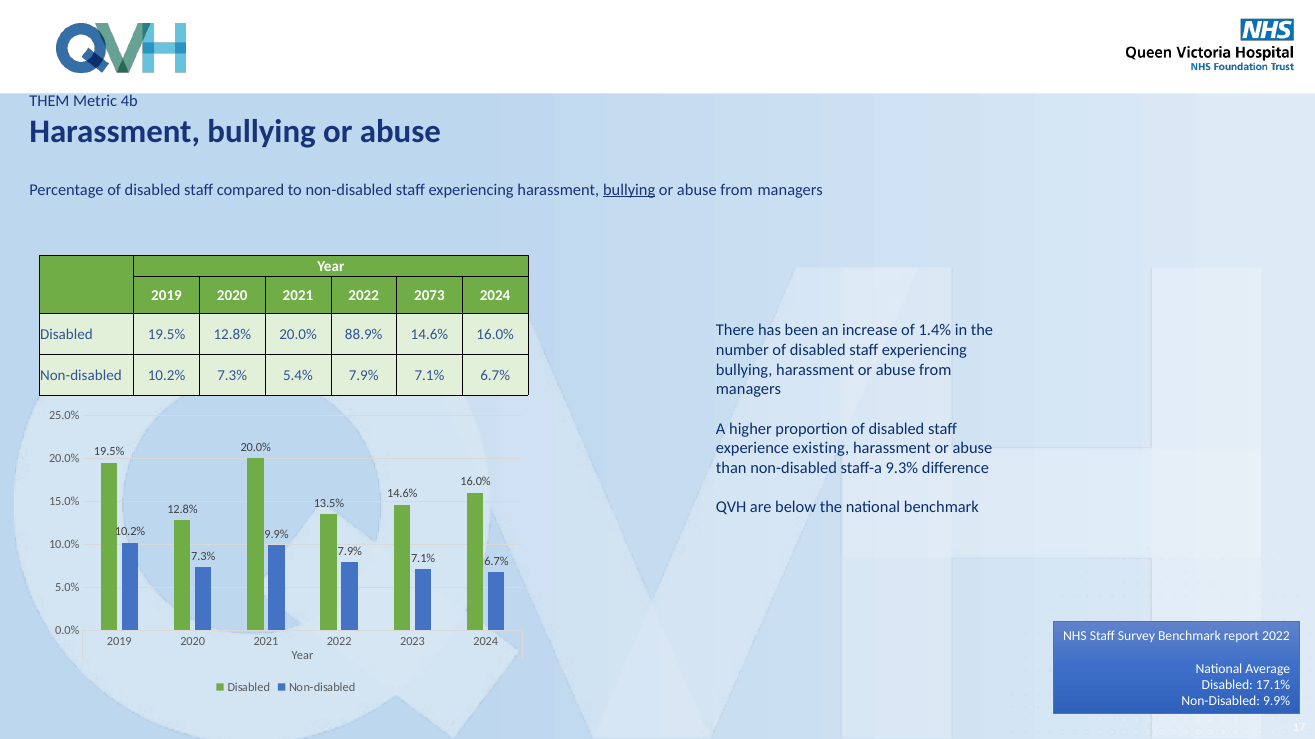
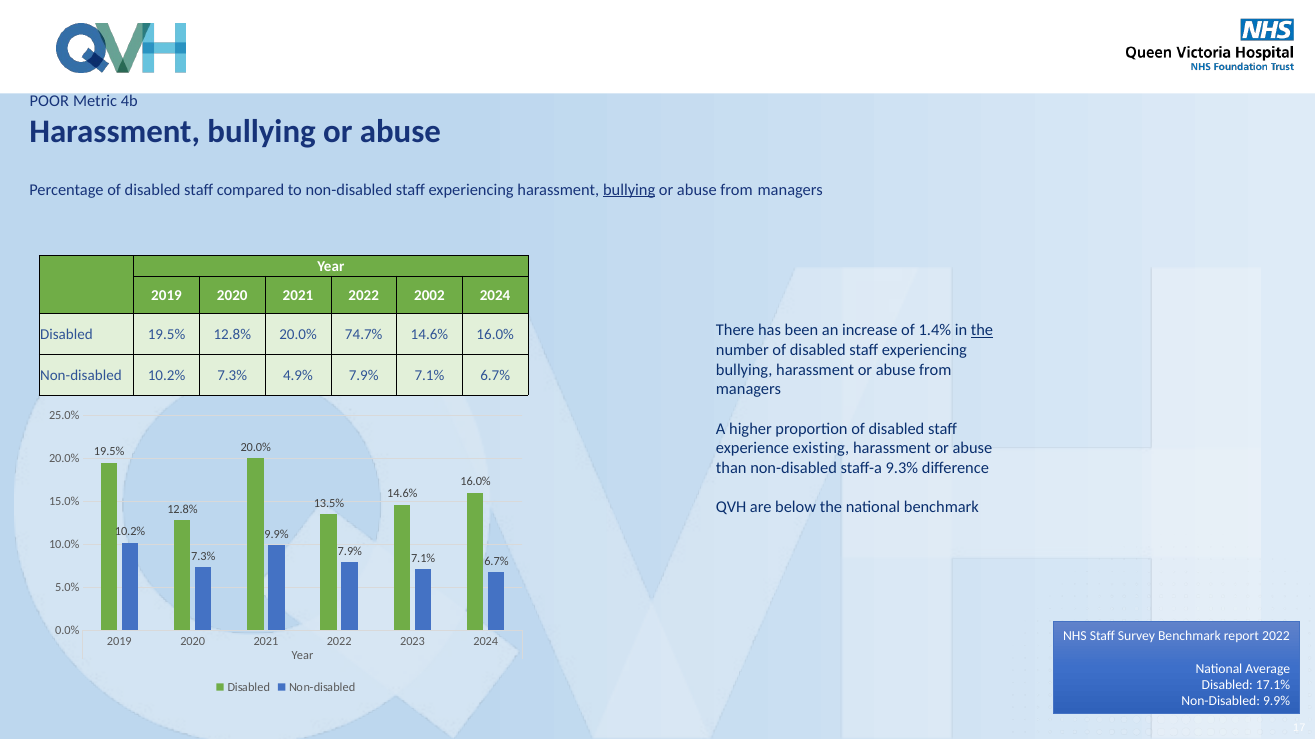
THEM: THEM -> POOR
2073: 2073 -> 2002
the at (982, 330) underline: none -> present
88.9%: 88.9% -> 74.7%
5.4%: 5.4% -> 4.9%
